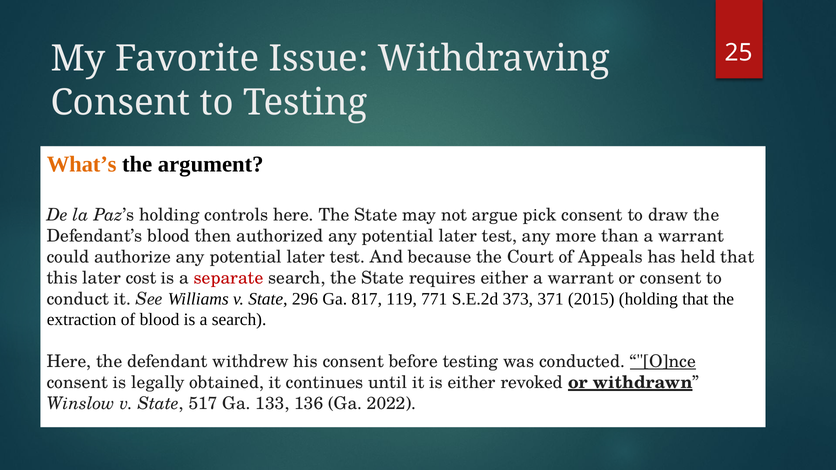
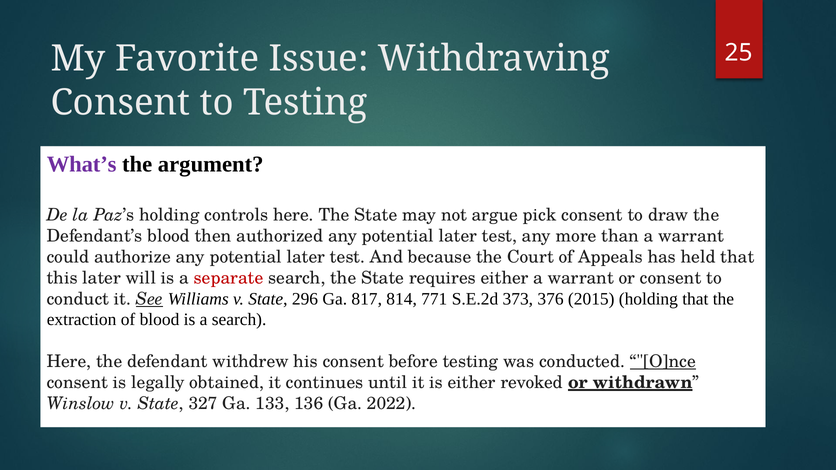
What’s colour: orange -> purple
cost: cost -> will
See underline: none -> present
119: 119 -> 814
371: 371 -> 376
517: 517 -> 327
